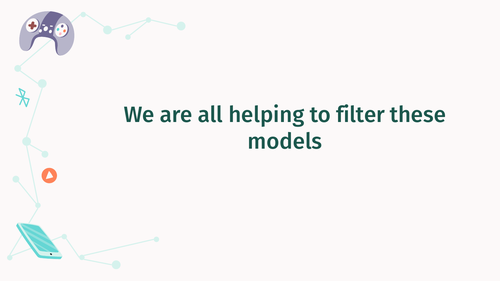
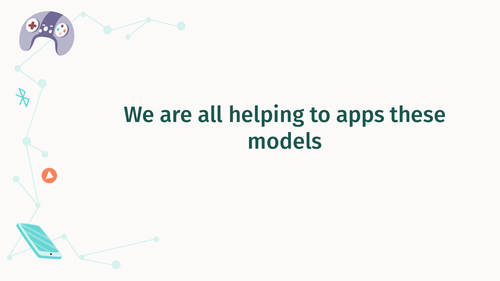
filter: filter -> apps
